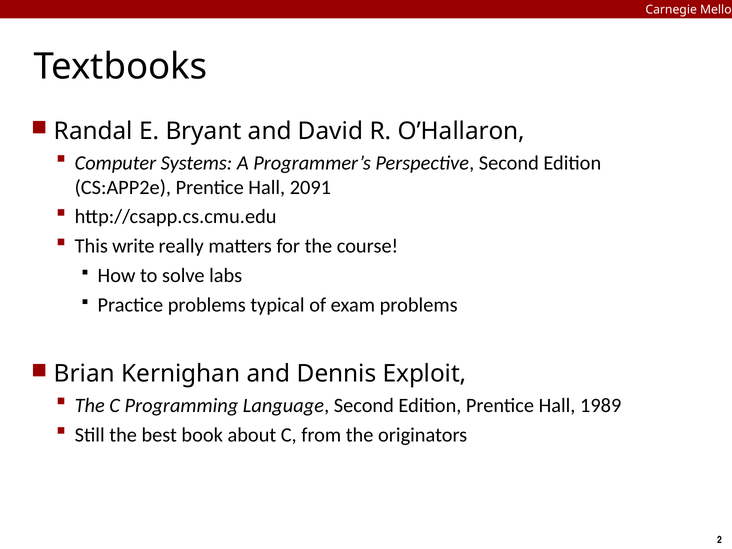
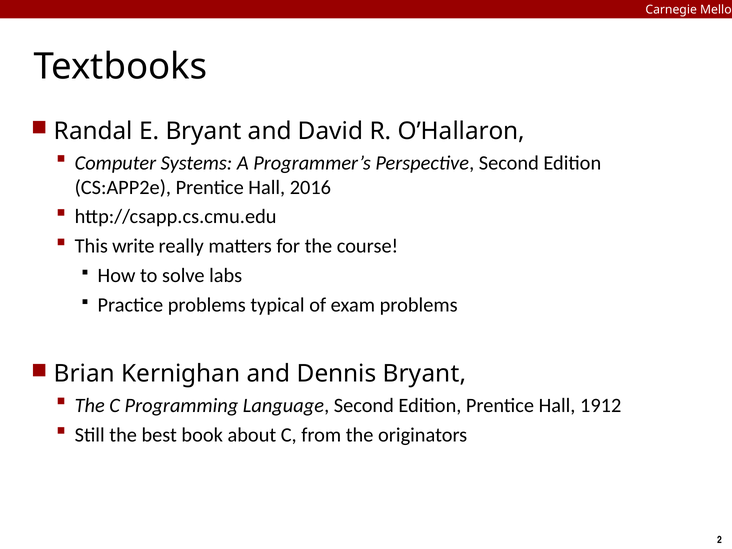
2091: 2091 -> 2016
Dennis Exploit: Exploit -> Bryant
1989: 1989 -> 1912
